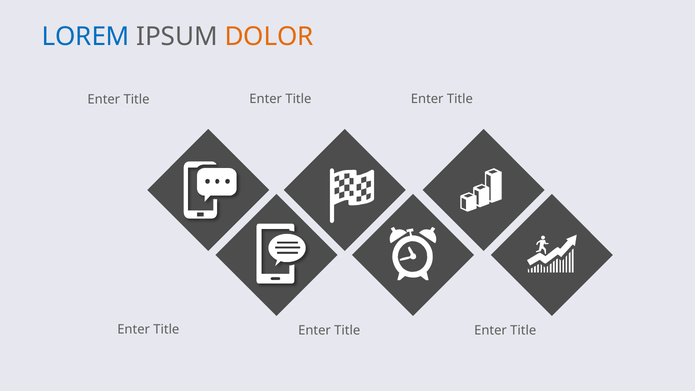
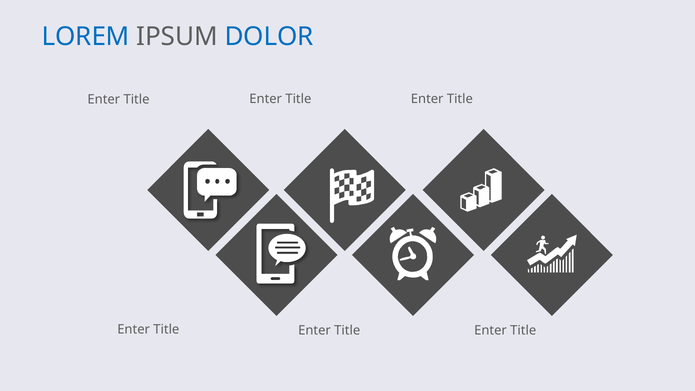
DOLOR colour: orange -> blue
